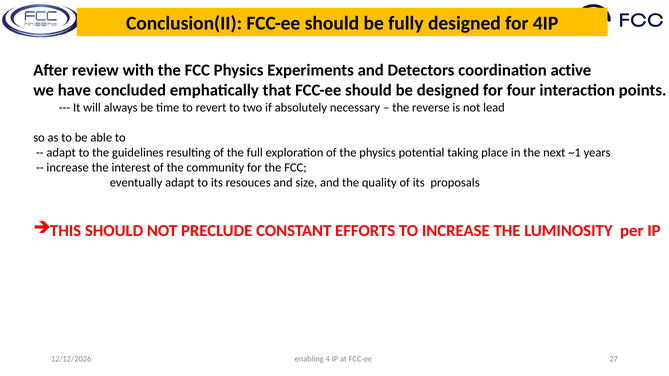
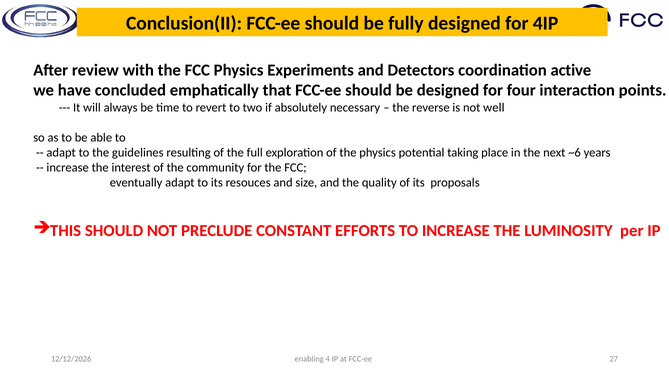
lead: lead -> well
~1: ~1 -> ~6
